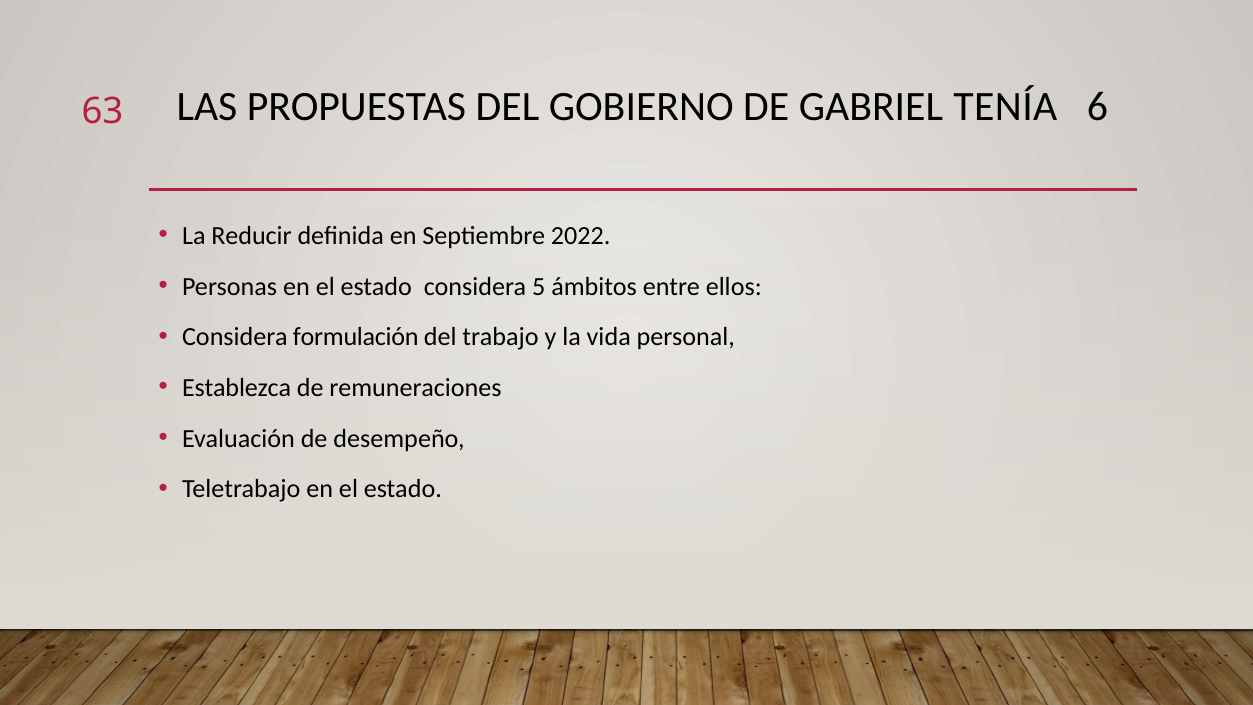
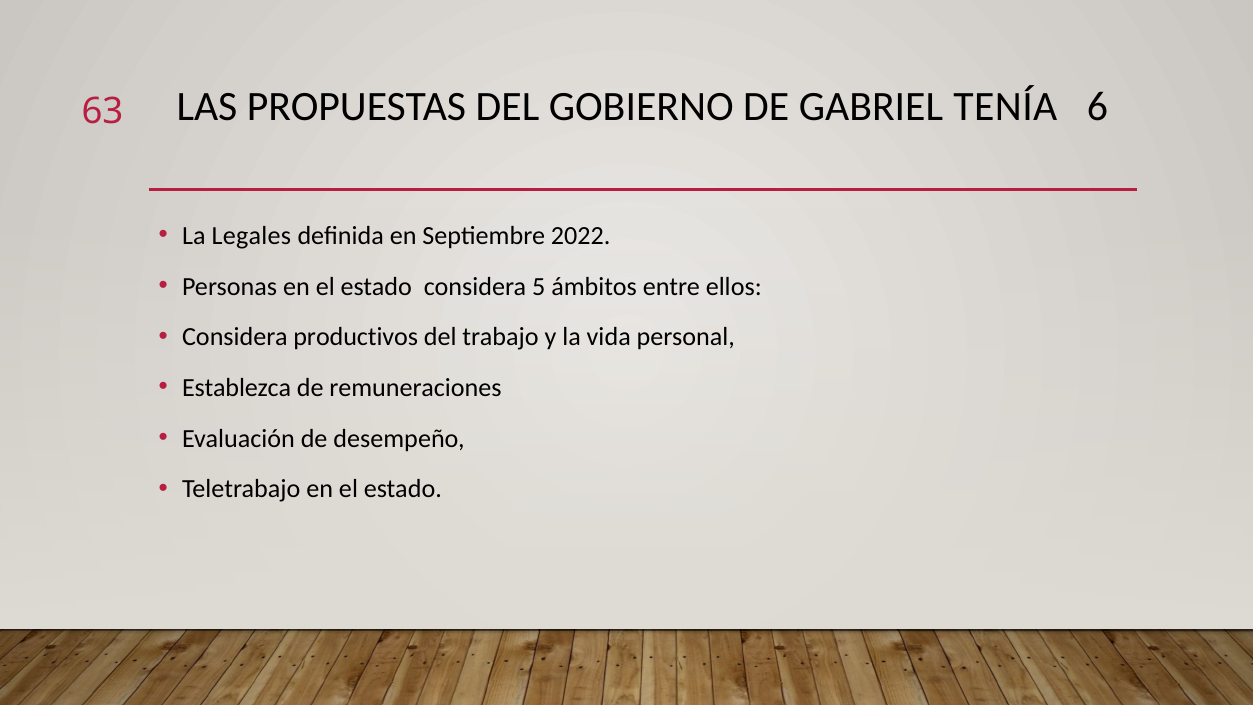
Reducir: Reducir -> Legales
formulación: formulación -> productivos
